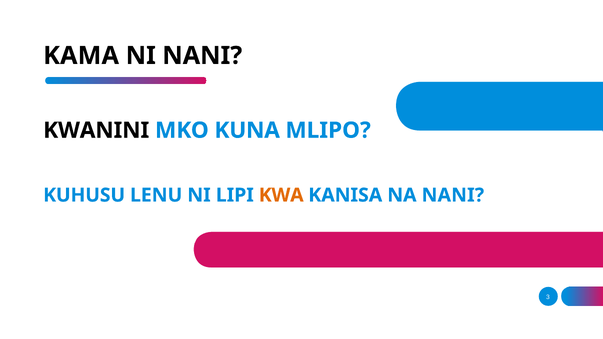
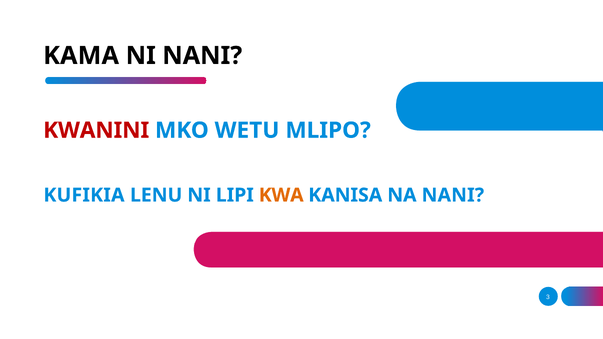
KWANINI colour: black -> red
KUNA: KUNA -> WETU
KUHUSU: KUHUSU -> KUFIKIA
